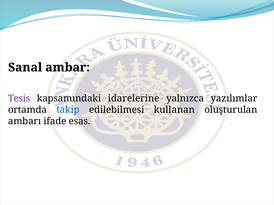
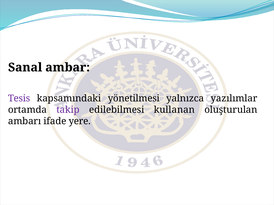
idarelerine: idarelerine -> yönetilmesi
takip colour: blue -> purple
esas: esas -> yere
